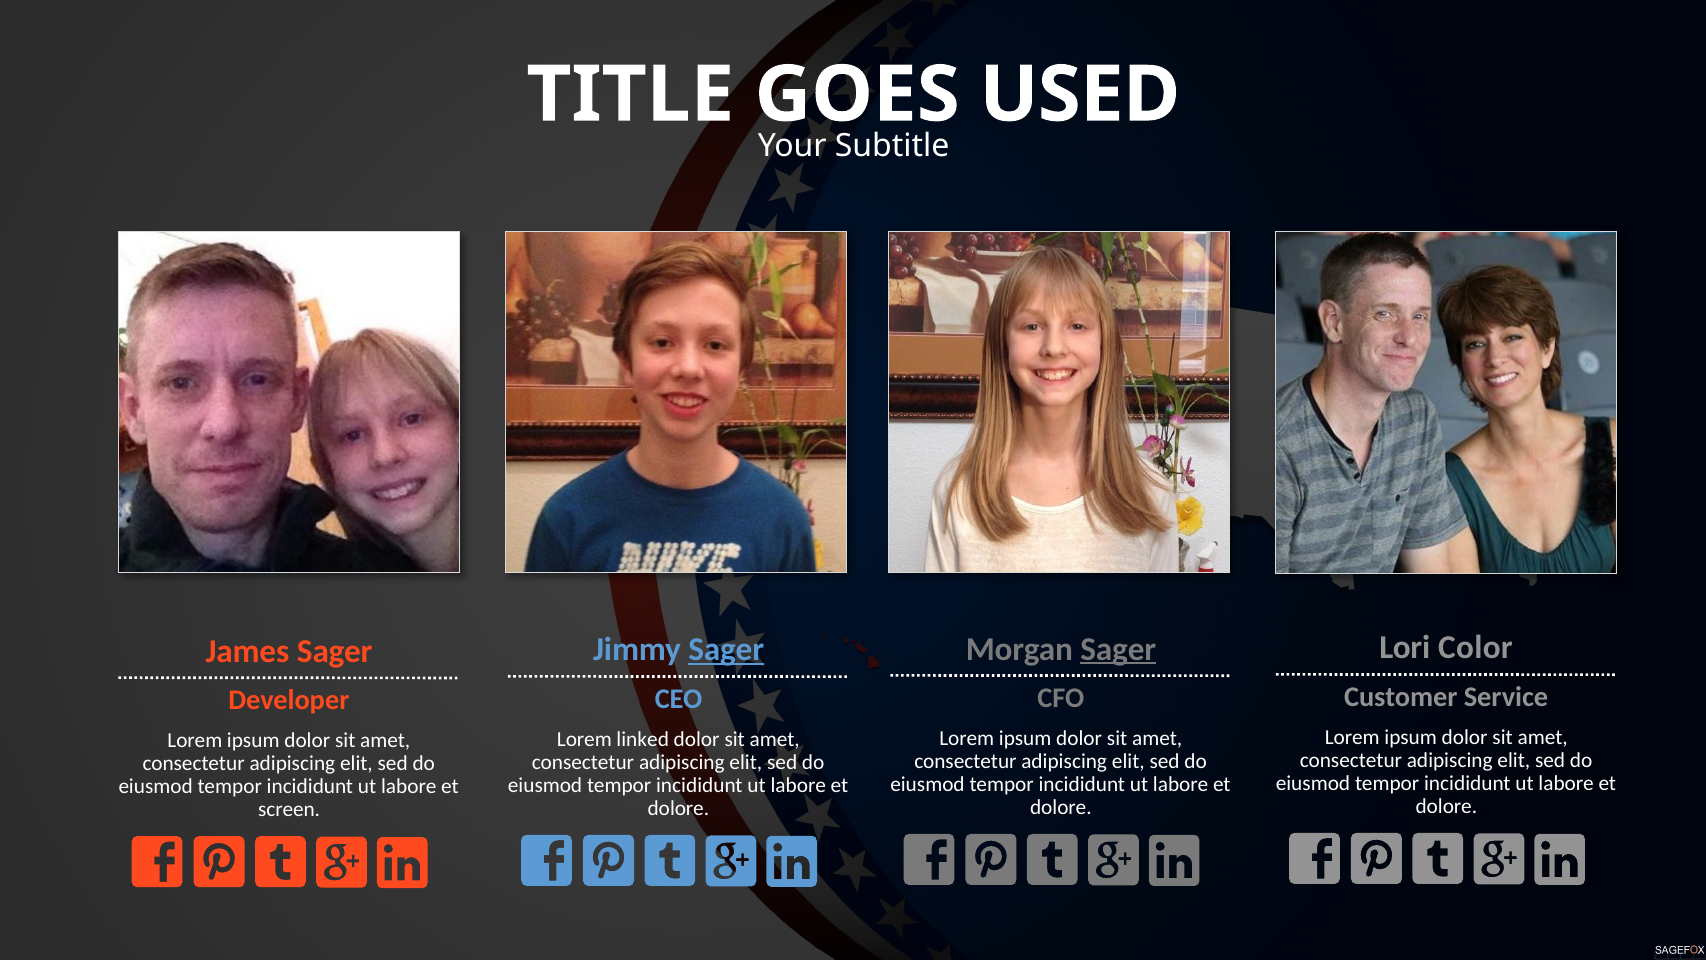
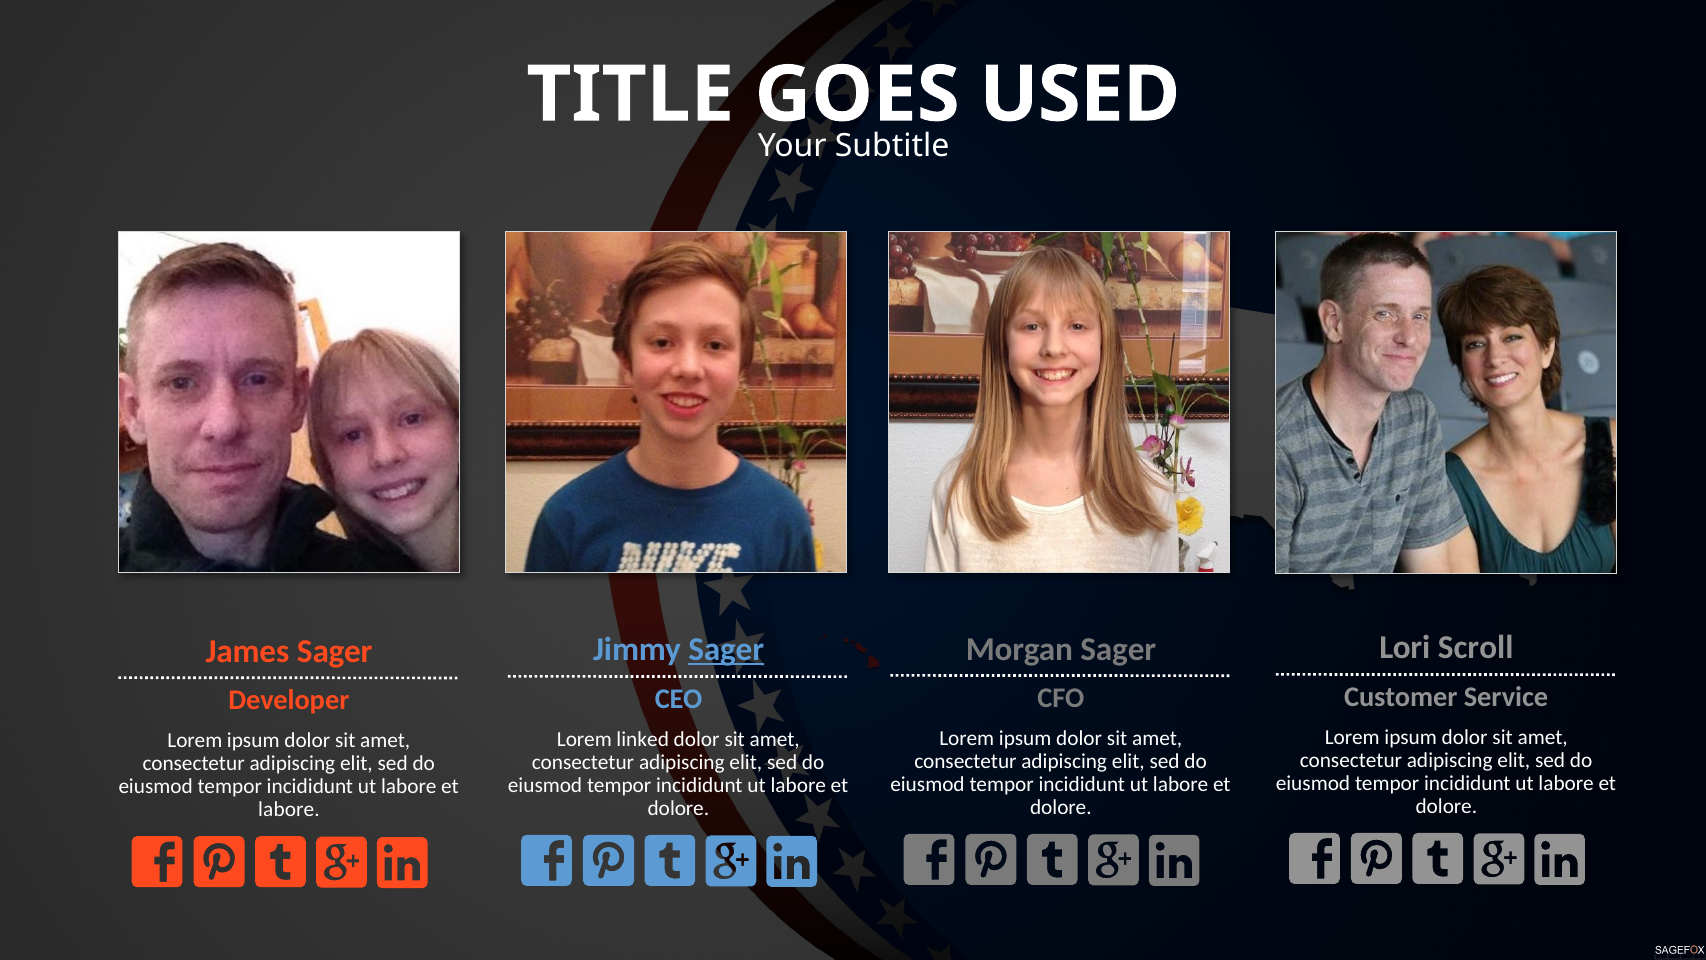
Color: Color -> Scroll
Sager at (1118, 649) underline: present -> none
screen at (289, 809): screen -> labore
